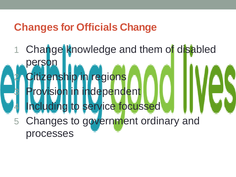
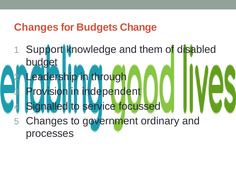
Officials: Officials -> Budgets
Change at (45, 50): Change -> Support
person: person -> budget
Citizenship: Citizenship -> Leadership
regions: regions -> through
Including: Including -> Signalled
